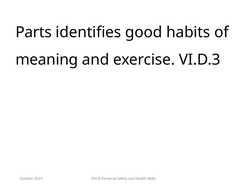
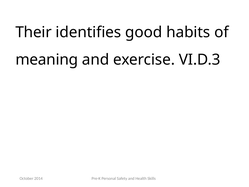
Parts: Parts -> Their
